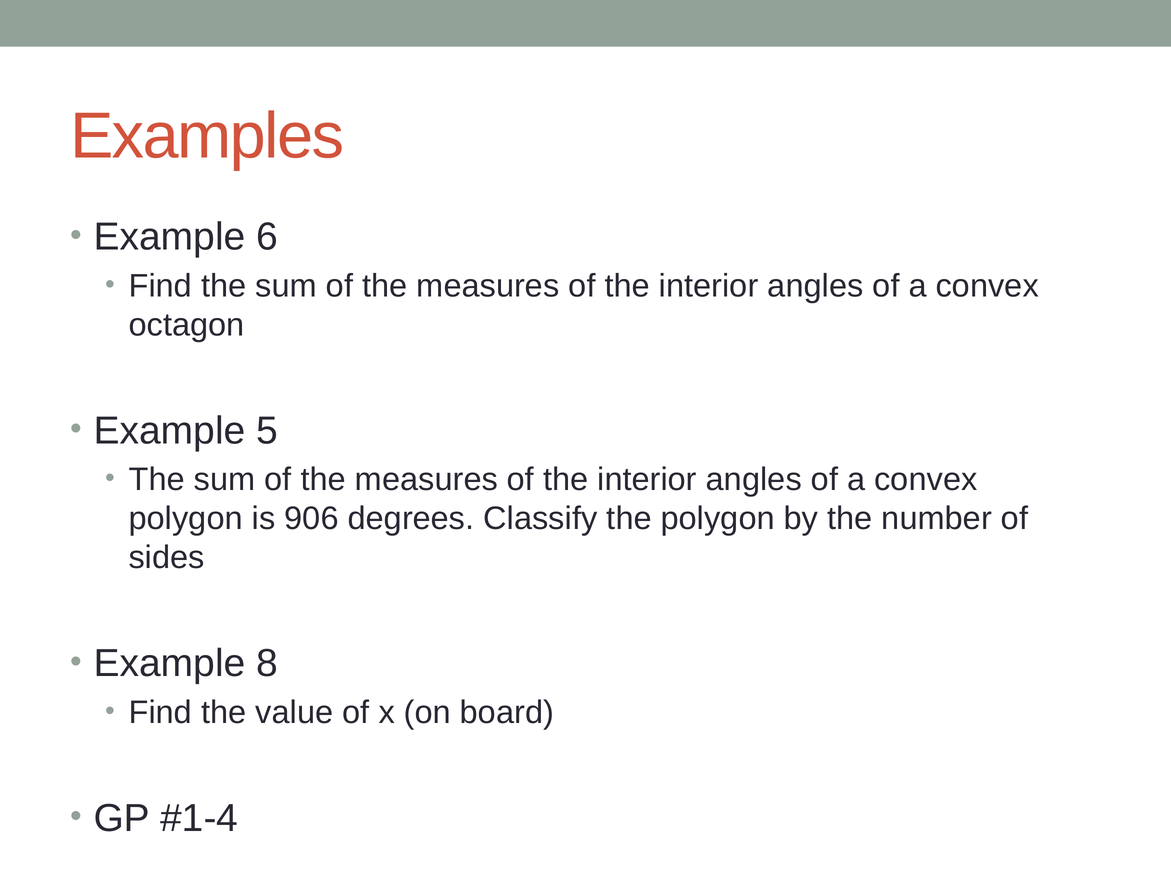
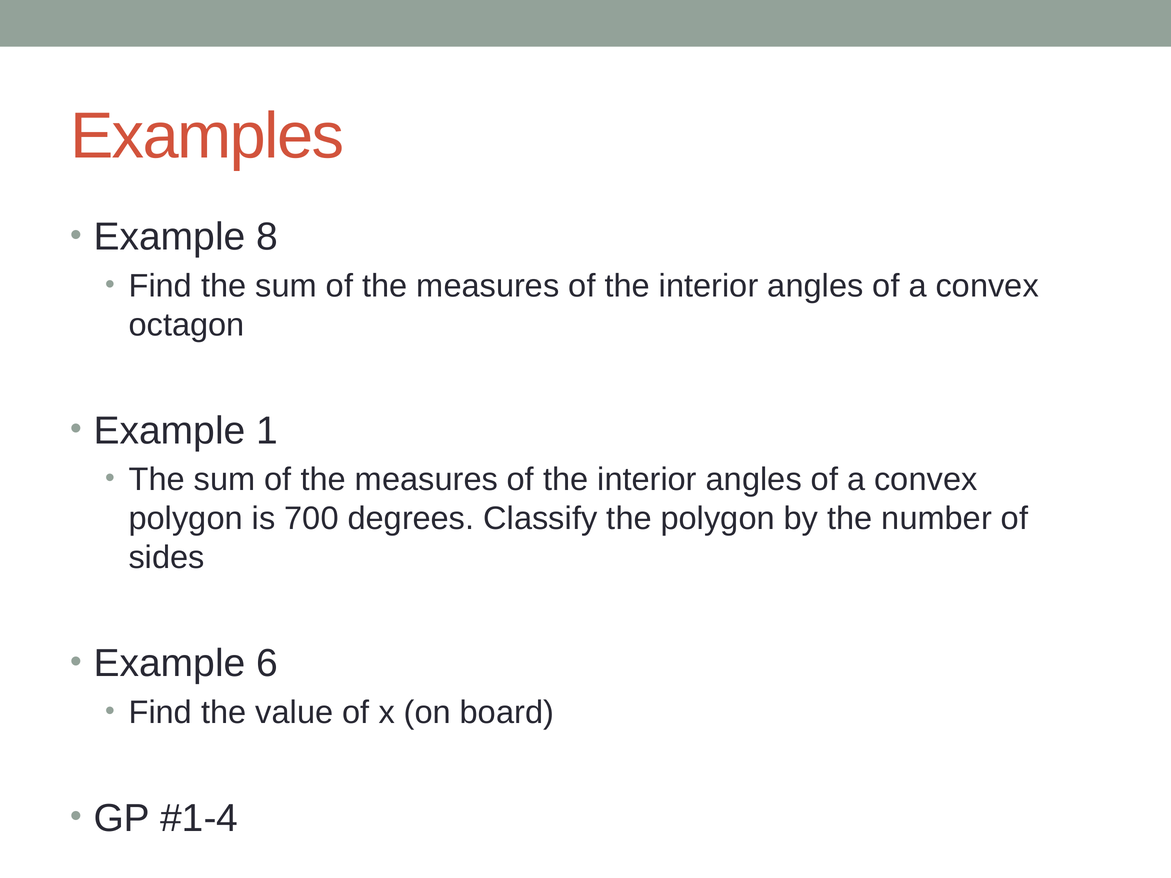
6: 6 -> 8
5: 5 -> 1
906: 906 -> 700
8: 8 -> 6
